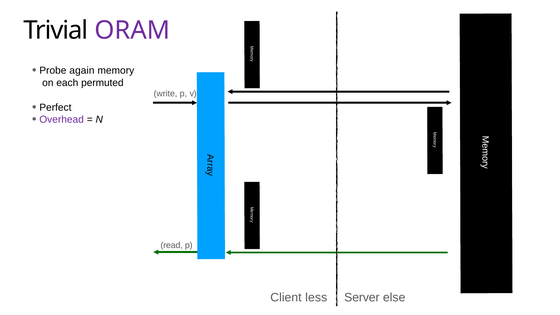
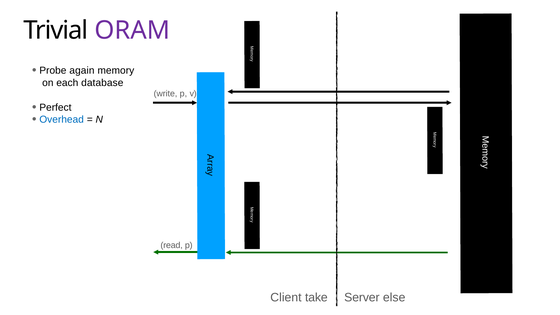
permuted: permuted -> database
Overhead colour: purple -> blue
less: less -> take
